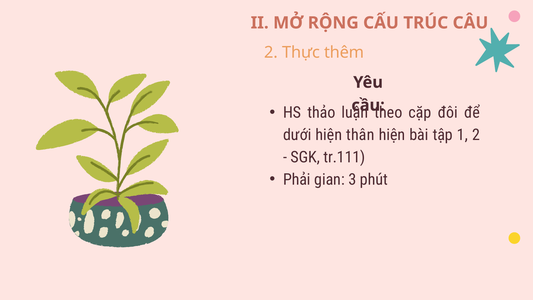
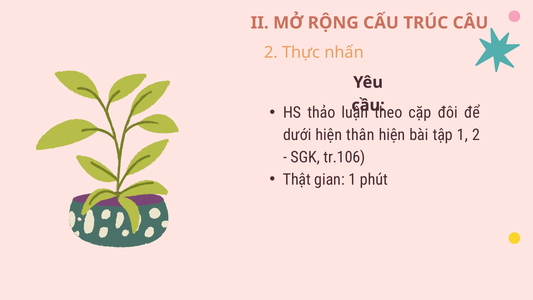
thêm: thêm -> nhấn
tr.111: tr.111 -> tr.106
Phải: Phải -> Thật
gian 3: 3 -> 1
